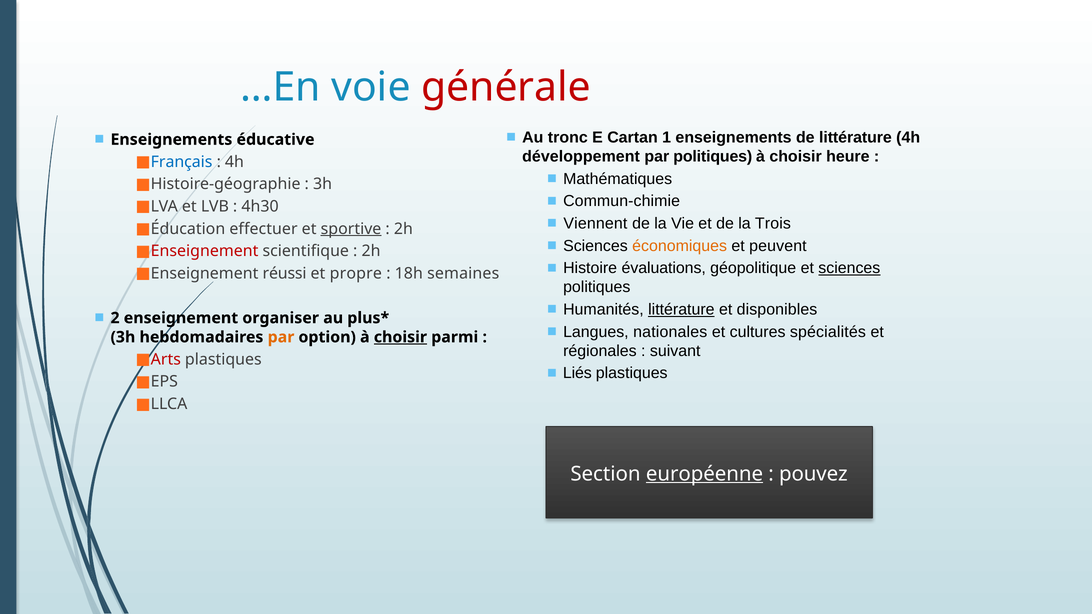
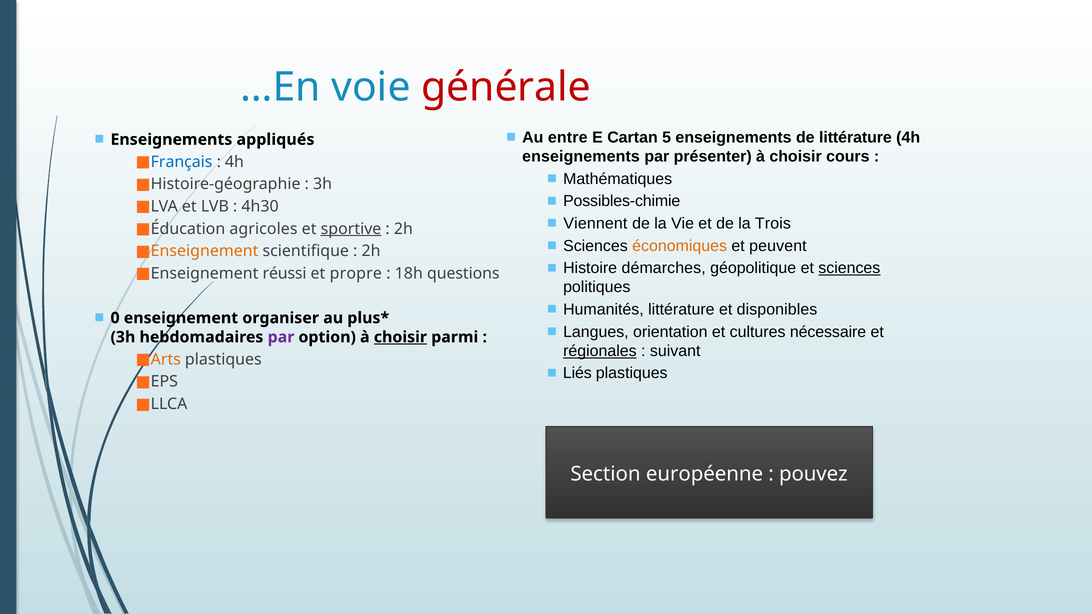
tronc: tronc -> entre
1: 1 -> 5
éducative: éducative -> appliqués
développement at (581, 157): développement -> enseignements
par politiques: politiques -> présenter
heure: heure -> cours
Commun-chimie: Commun-chimie -> Possibles-chimie
effectuer: effectuer -> agricoles
Enseignement at (205, 251) colour: red -> orange
évaluations: évaluations -> démarches
semaines: semaines -> questions
littérature at (681, 310) underline: present -> none
2: 2 -> 0
nationales: nationales -> orientation
spécialités: spécialités -> nécessaire
par at (281, 337) colour: orange -> purple
régionales underline: none -> present
Arts colour: red -> orange
européenne underline: present -> none
